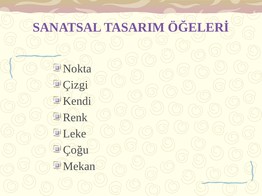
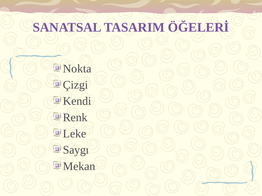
Çoğu: Çoğu -> Saygı
